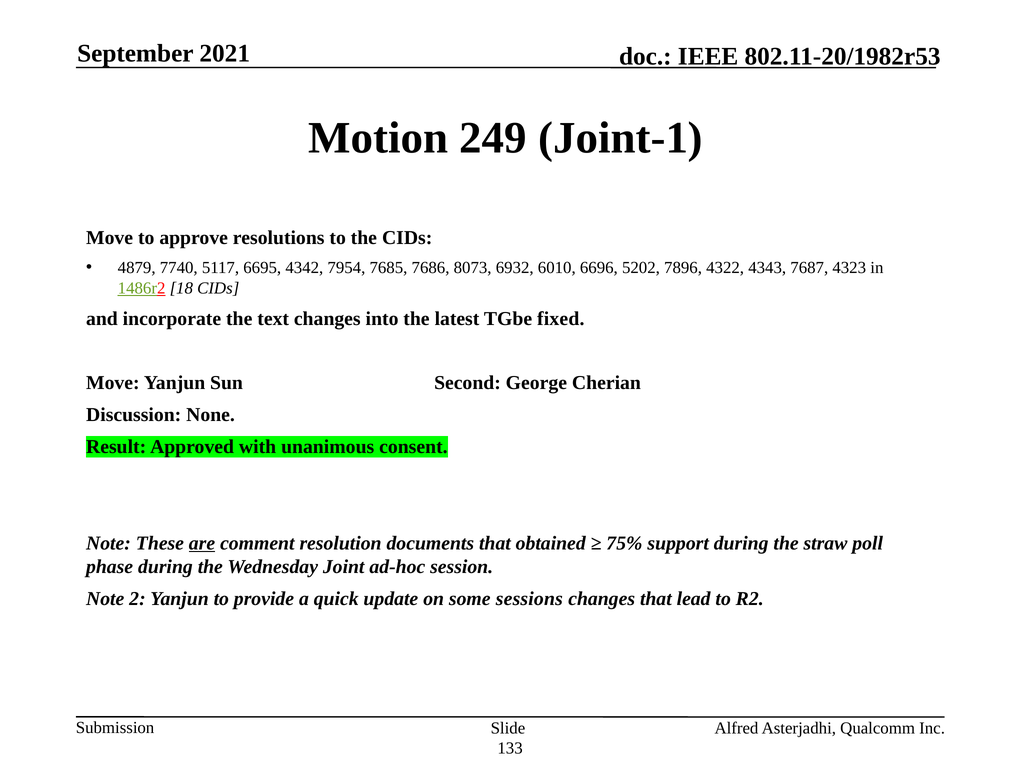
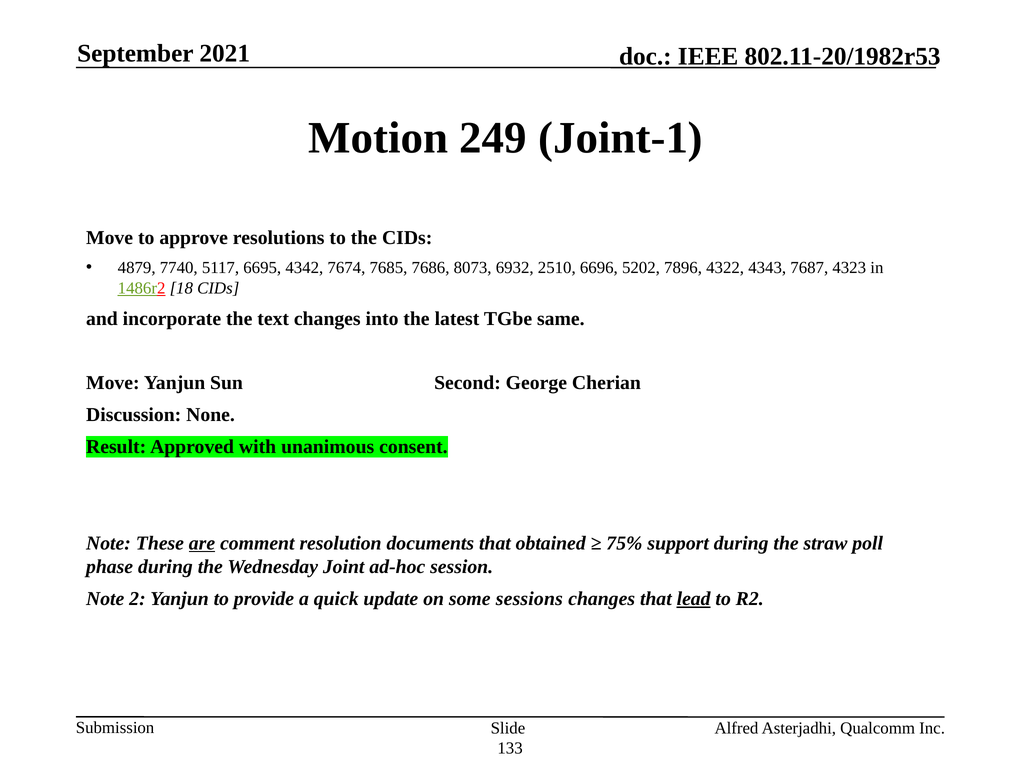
7954: 7954 -> 7674
6010: 6010 -> 2510
fixed: fixed -> same
lead underline: none -> present
